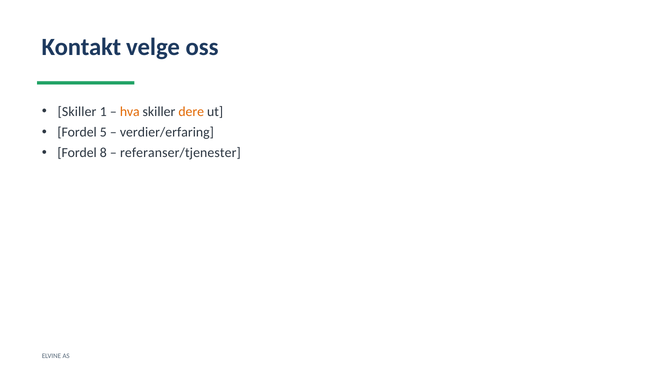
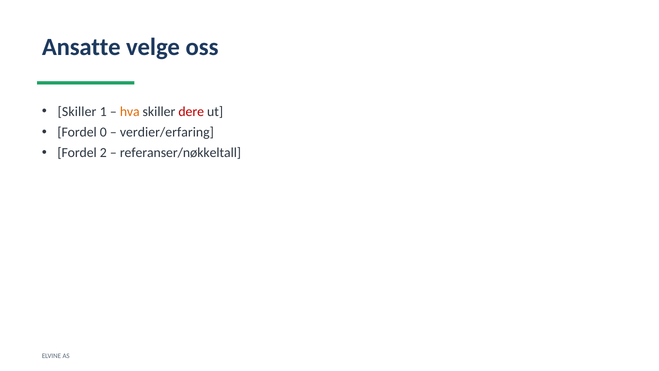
Kontakt: Kontakt -> Ansatte
dere colour: orange -> red
5: 5 -> 0
8: 8 -> 2
referanser/tjenester: referanser/tjenester -> referanser/nøkkeltall
